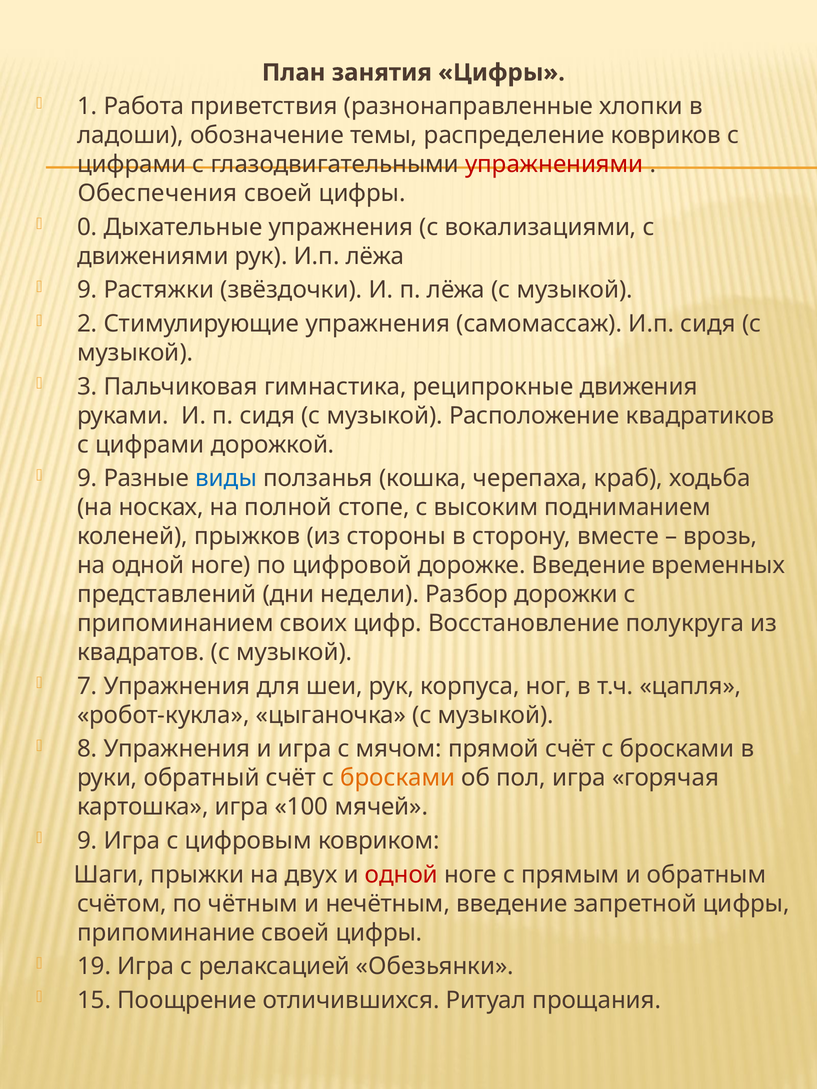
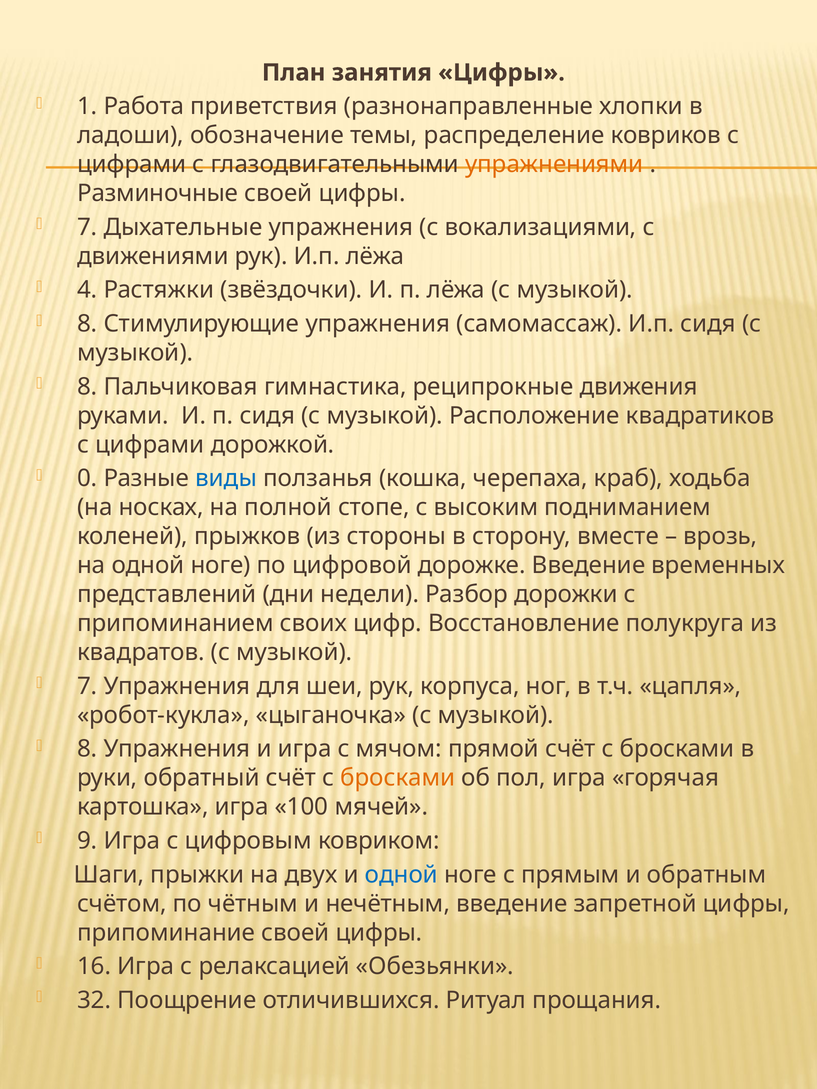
упражнениями colour: red -> orange
Обеспечения: Обеспечения -> Разминочные
0 at (87, 227): 0 -> 7
9 at (87, 290): 9 -> 4
2 at (87, 324): 2 -> 8
3 at (87, 387): 3 -> 8
9 at (87, 479): 9 -> 0
одной at (401, 875) colour: red -> blue
19: 19 -> 16
15: 15 -> 32
